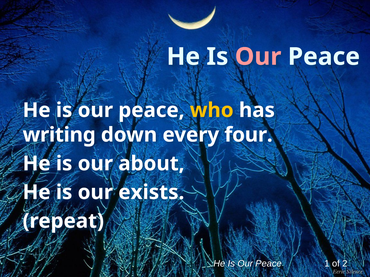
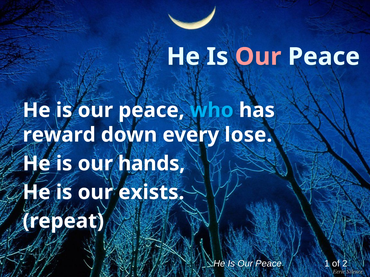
who colour: yellow -> light blue
writing: writing -> reward
four: four -> lose
about: about -> hands
